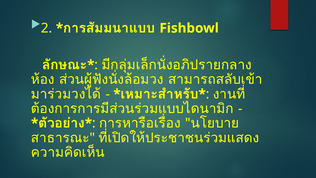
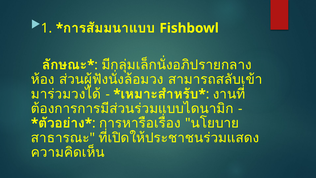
2: 2 -> 1
